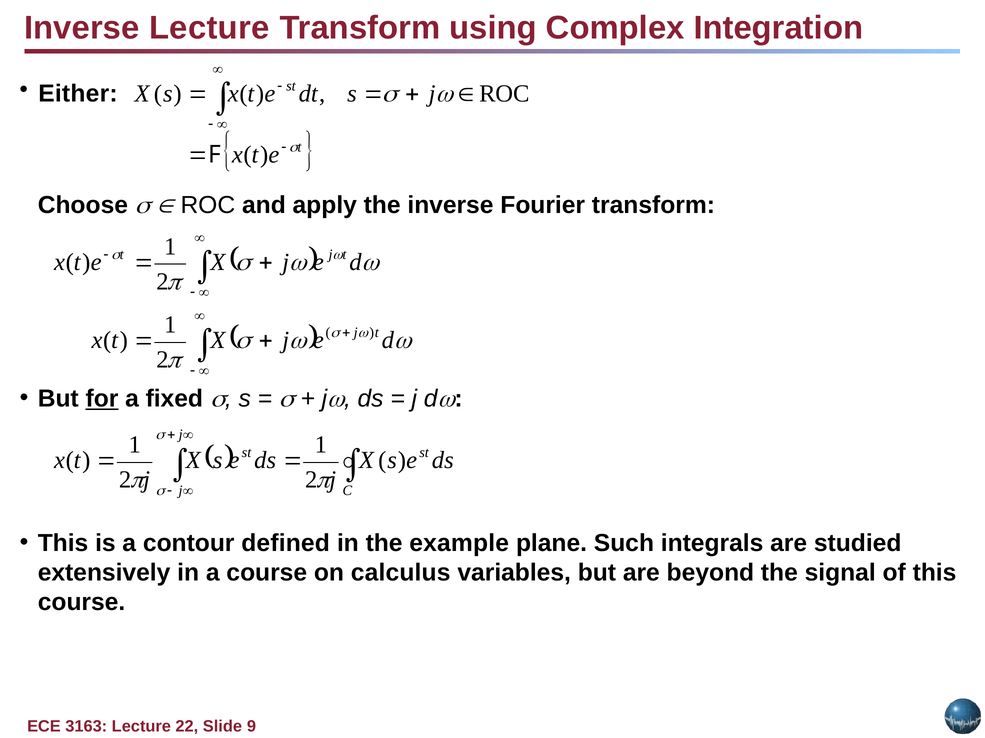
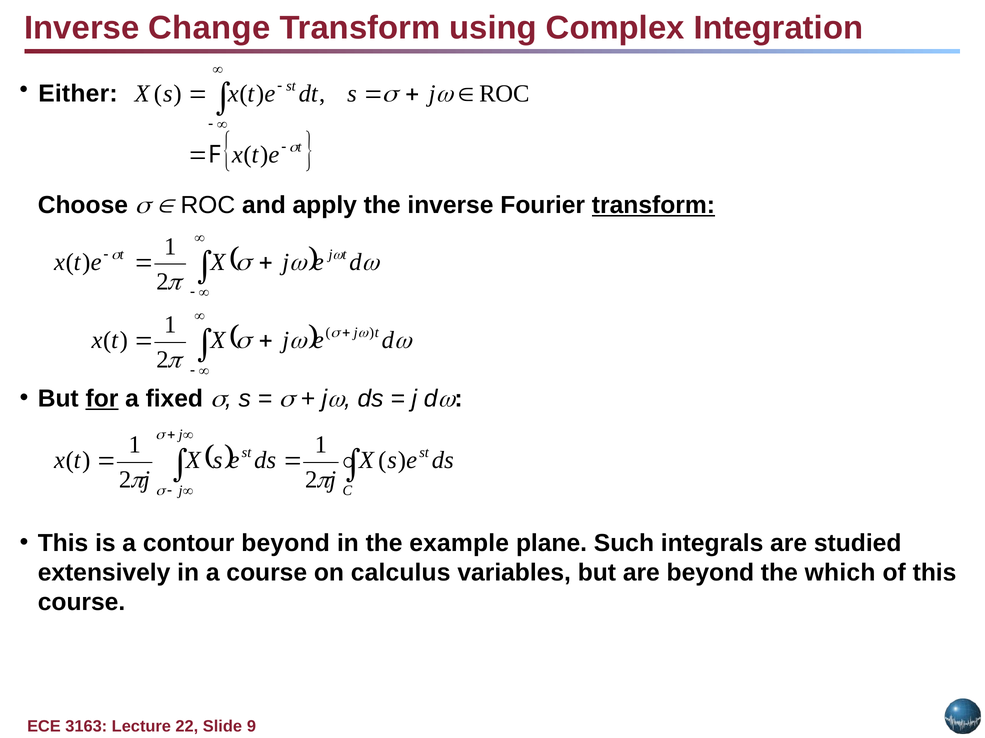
Inverse Lecture: Lecture -> Change
transform at (653, 205) underline: none -> present
contour defined: defined -> beyond
signal: signal -> which
